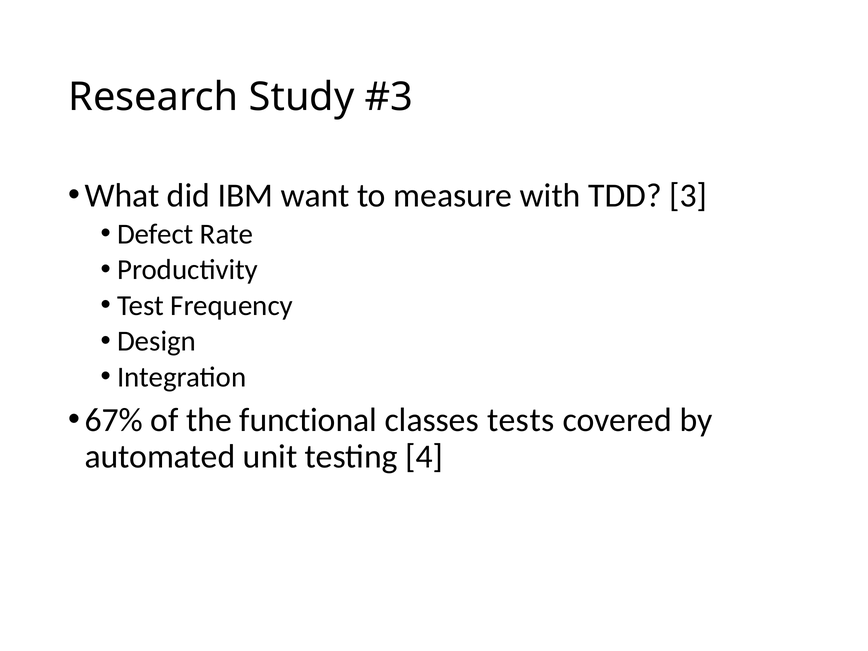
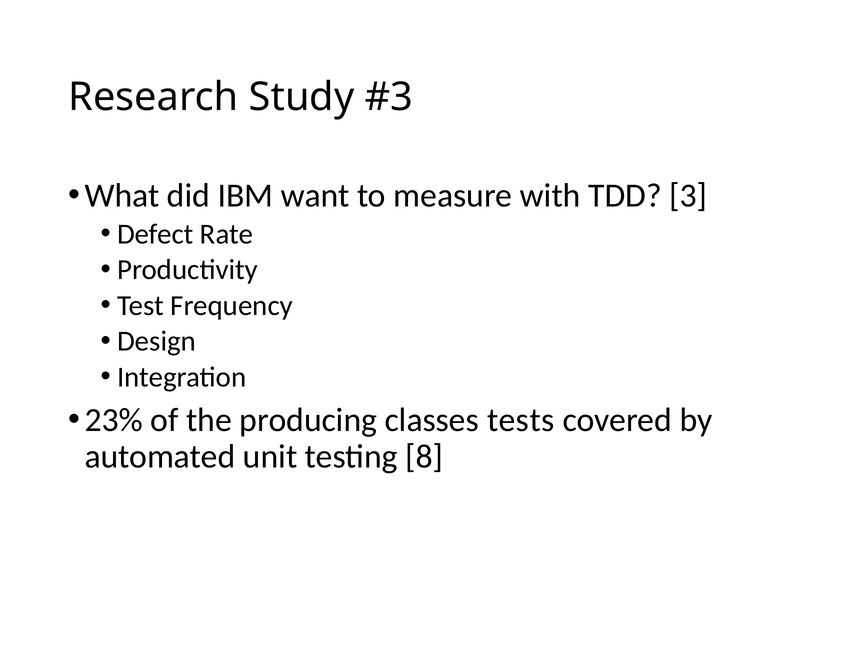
67%: 67% -> 23%
functional: functional -> producing
4: 4 -> 8
